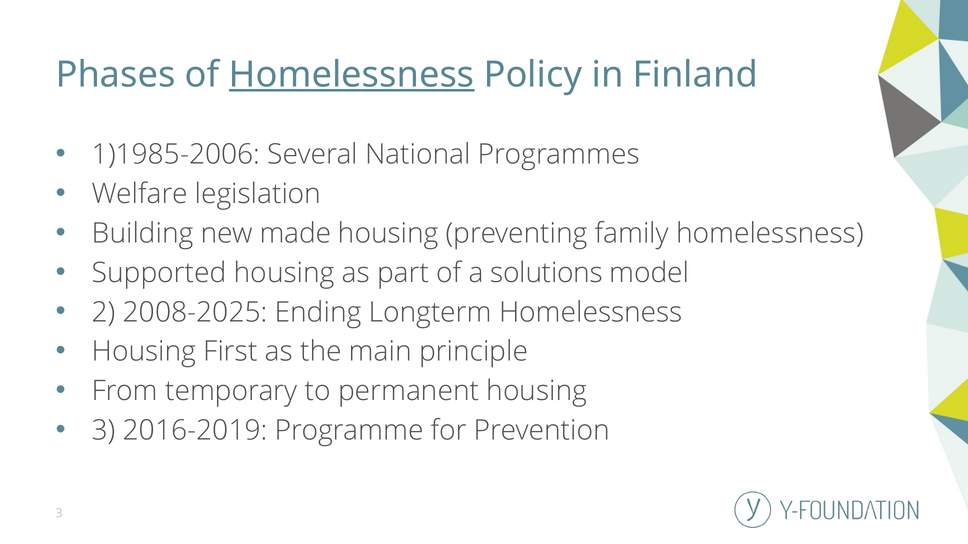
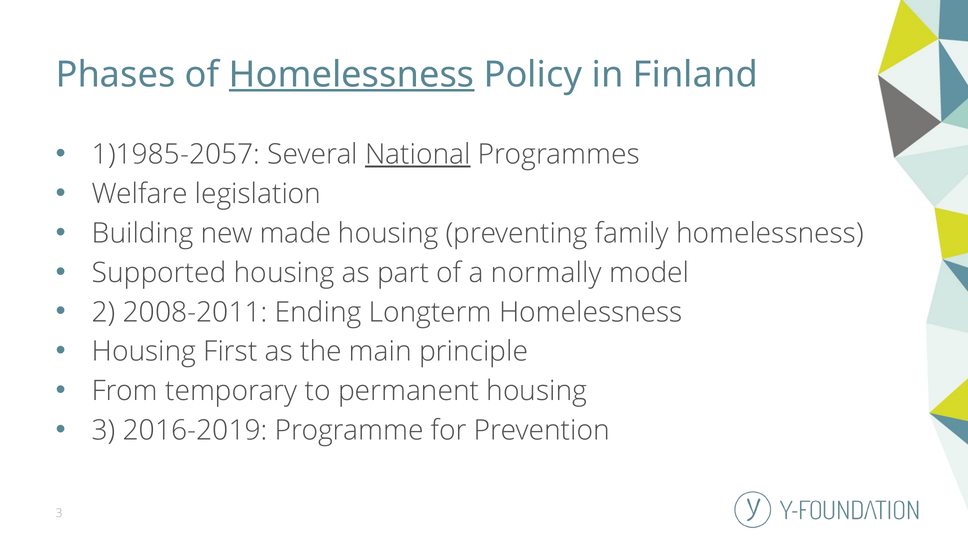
1)1985-2006: 1)1985-2006 -> 1)1985-2057
National underline: none -> present
solutions: solutions -> normally
2008-2025: 2008-2025 -> 2008-2011
